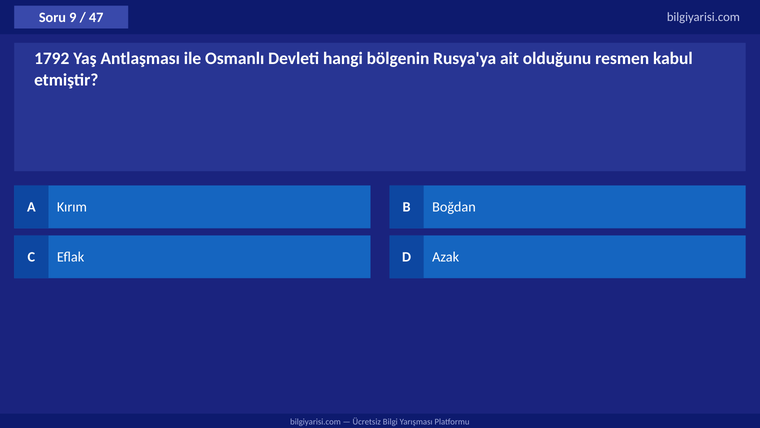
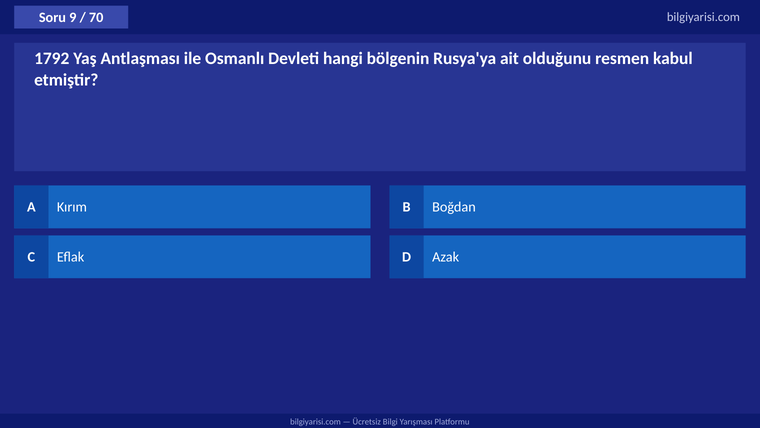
47: 47 -> 70
